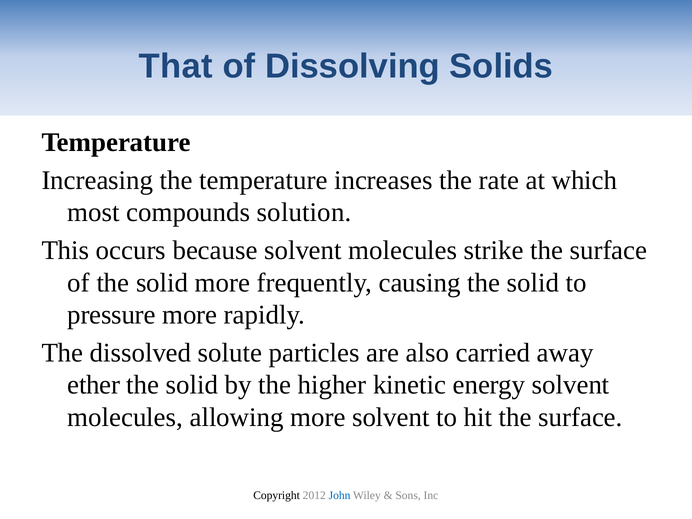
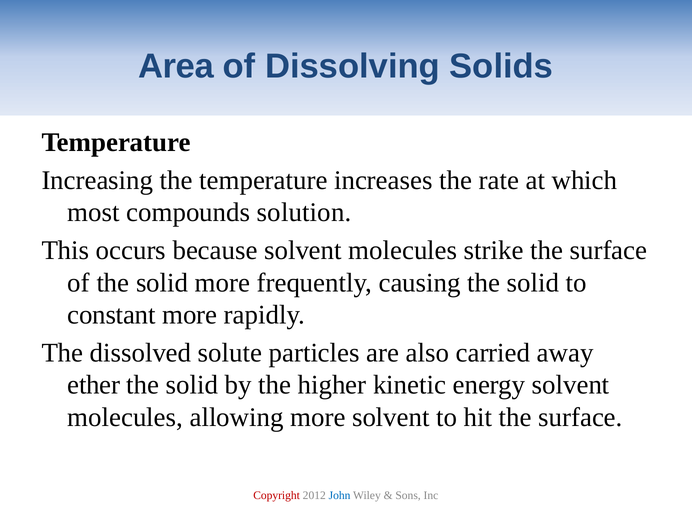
That: That -> Area
pressure: pressure -> constant
Copyright colour: black -> red
